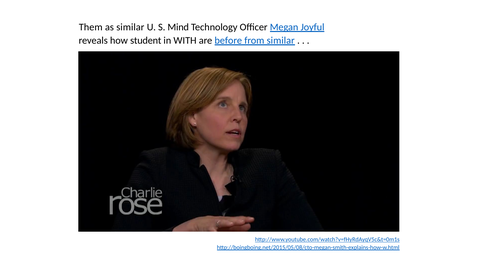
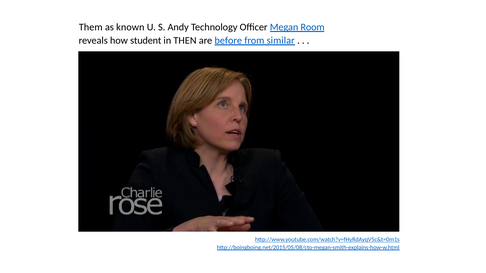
as similar: similar -> known
Mind: Mind -> Andy
Joyful: Joyful -> Room
WITH: WITH -> THEN
